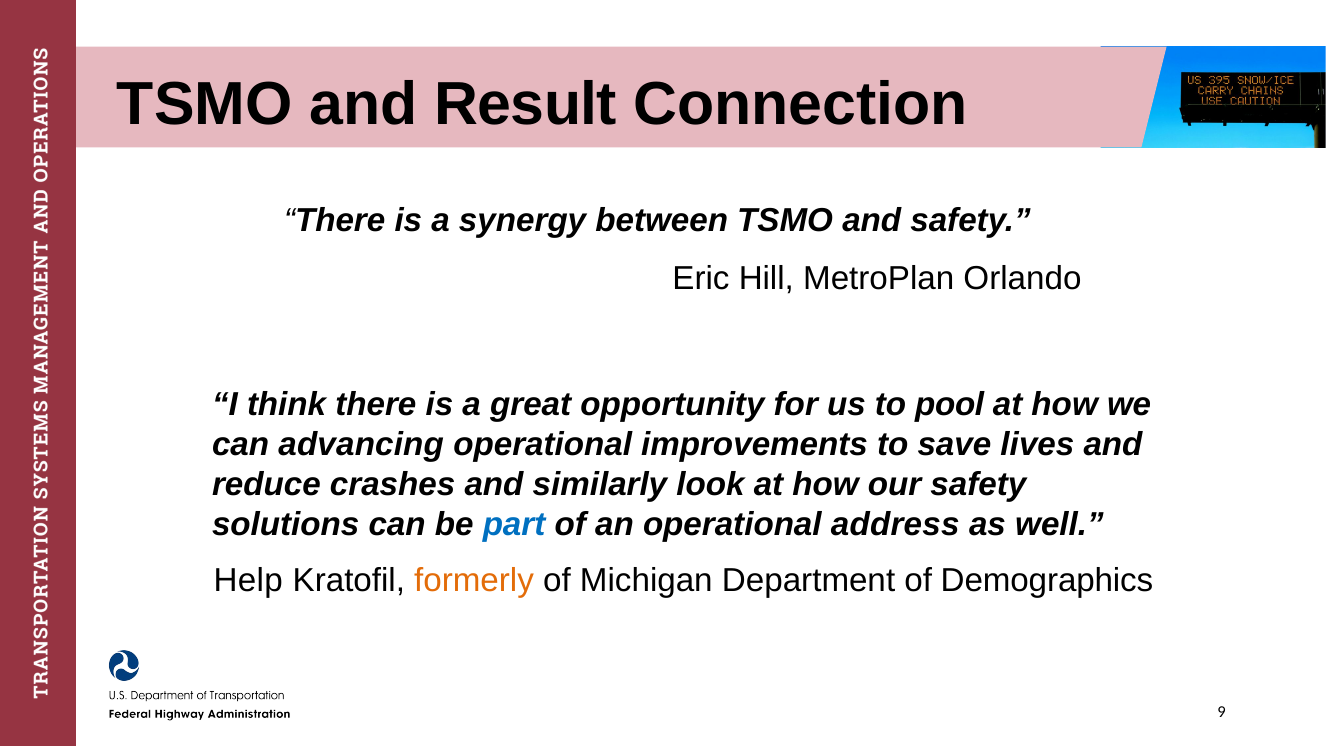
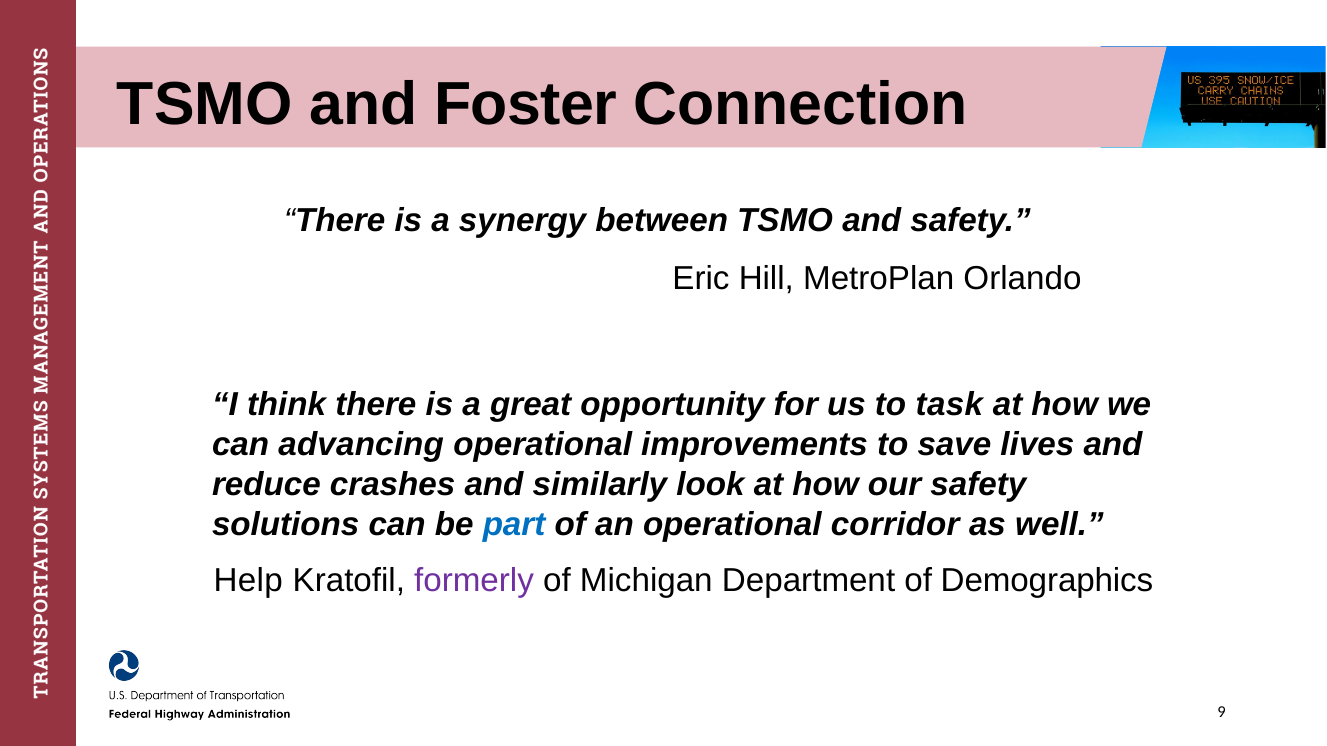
Result: Result -> Foster
pool: pool -> task
address: address -> corridor
formerly colour: orange -> purple
